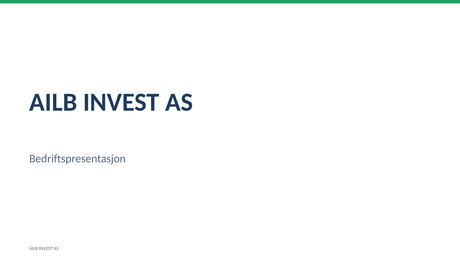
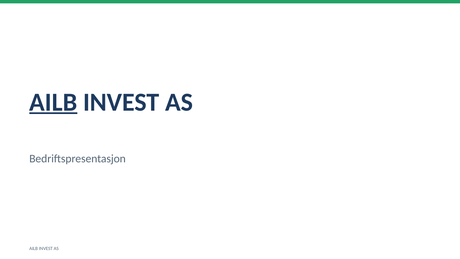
AILB at (53, 102) underline: none -> present
